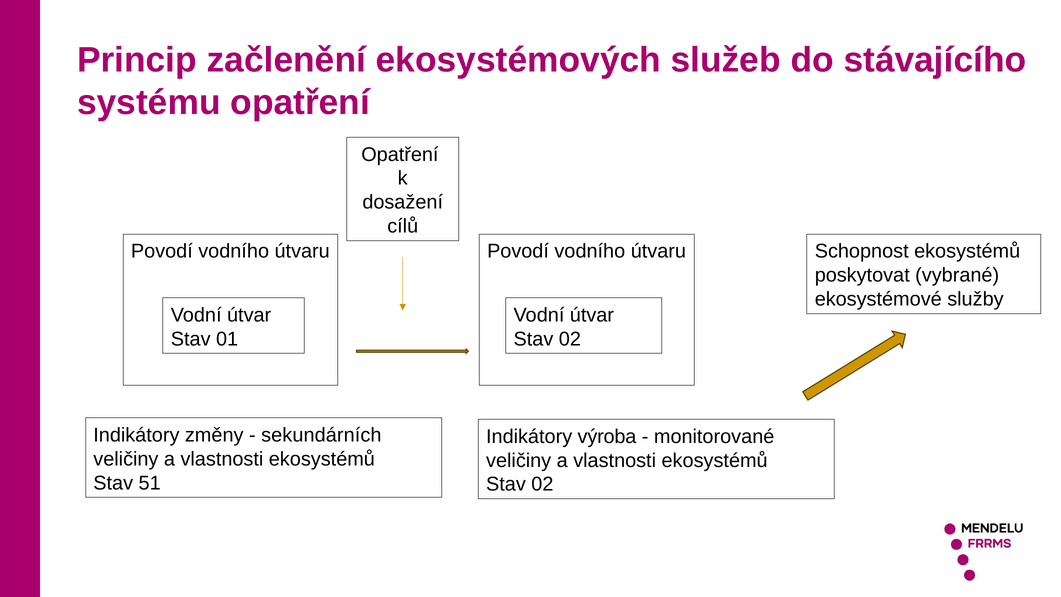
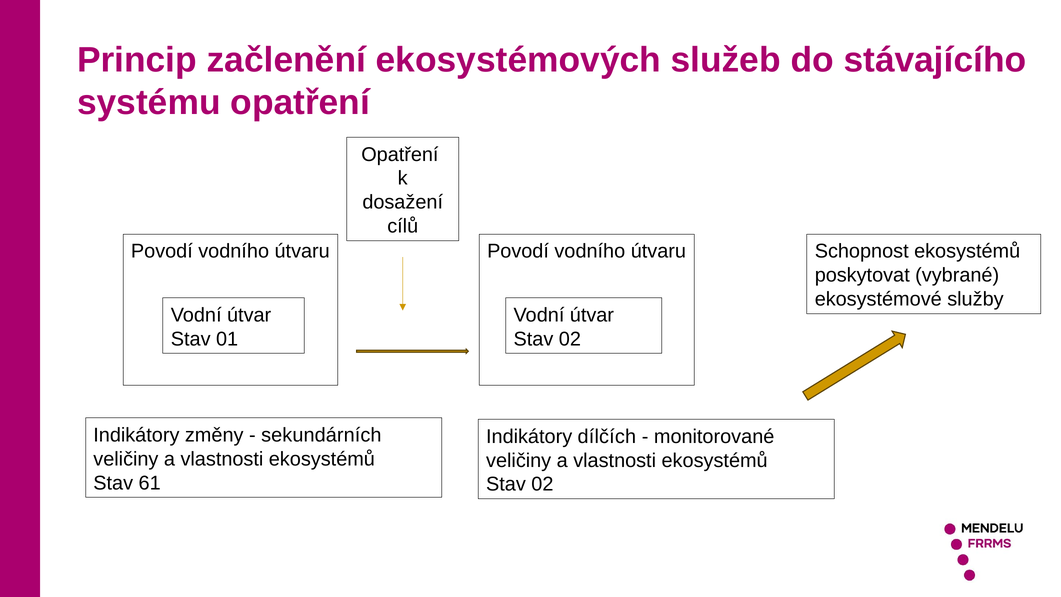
výroba: výroba -> dílčích
51: 51 -> 61
